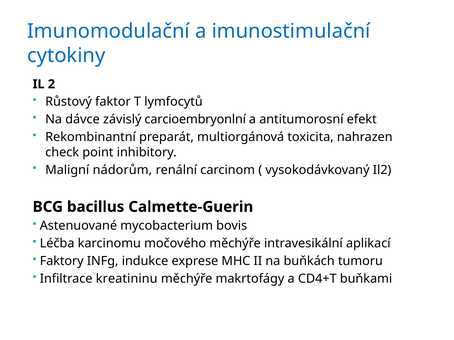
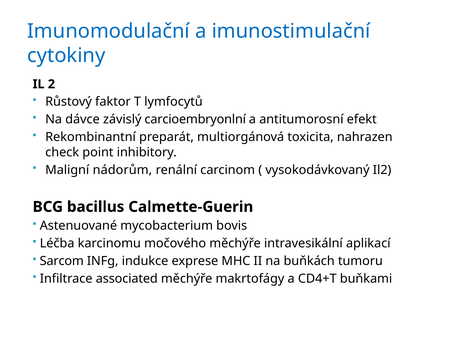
Faktory: Faktory -> Sarcom
kreatininu: kreatininu -> associated
